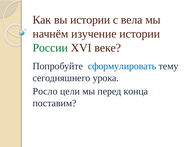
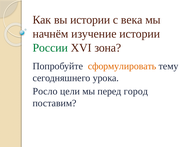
вела: вела -> века
веке: веке -> зона
сформулировать colour: blue -> orange
конца: конца -> город
